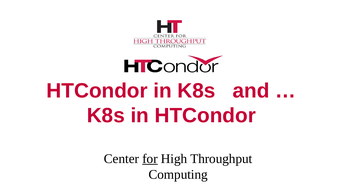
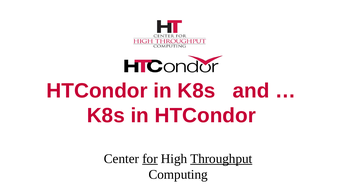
Throughput underline: none -> present
